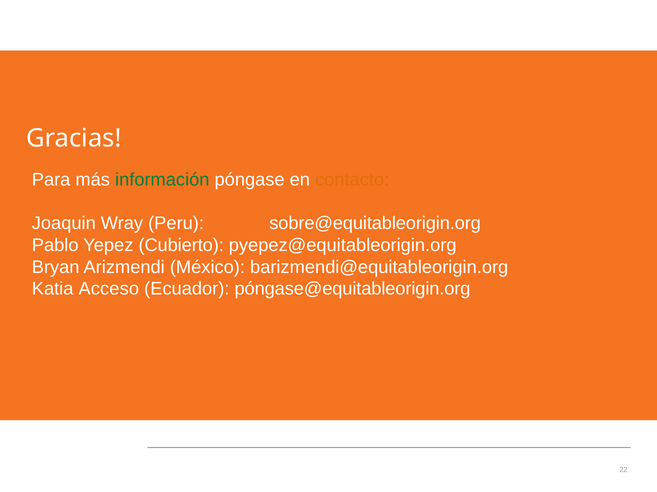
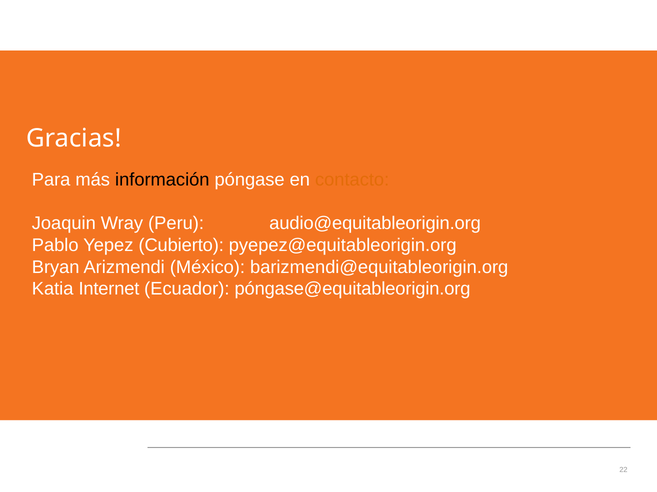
información colour: green -> black
sobre@equitableorigin.org: sobre@equitableorigin.org -> audio@equitableorigin.org
Acceso: Acceso -> Internet
